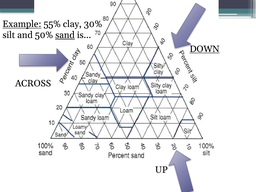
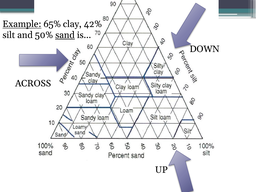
55%: 55% -> 65%
30%: 30% -> 42%
DOWN underline: present -> none
